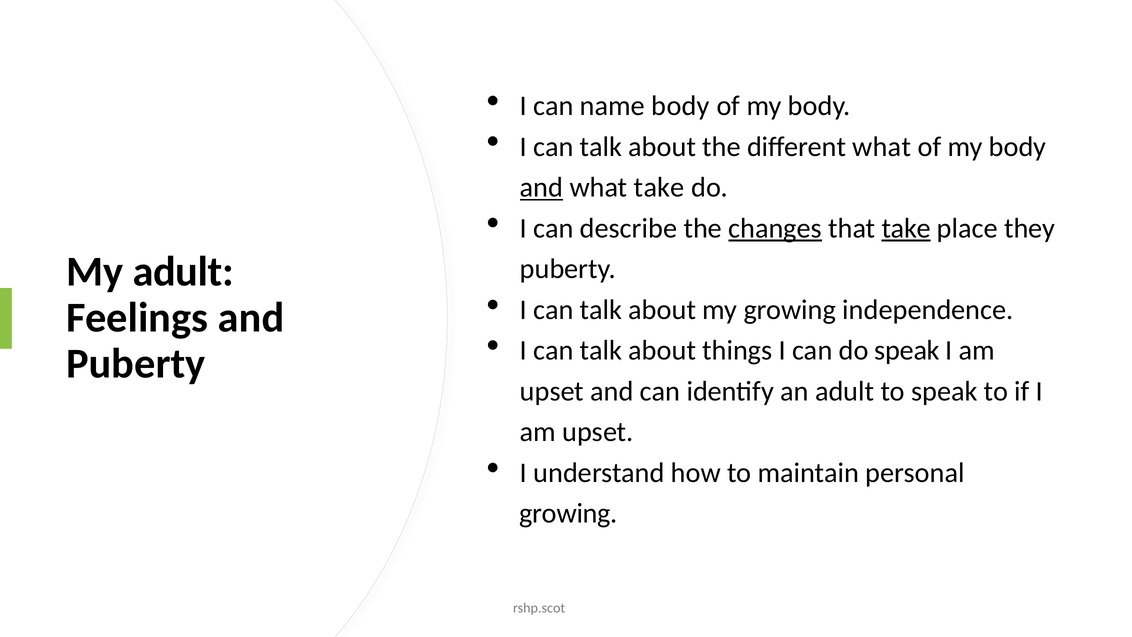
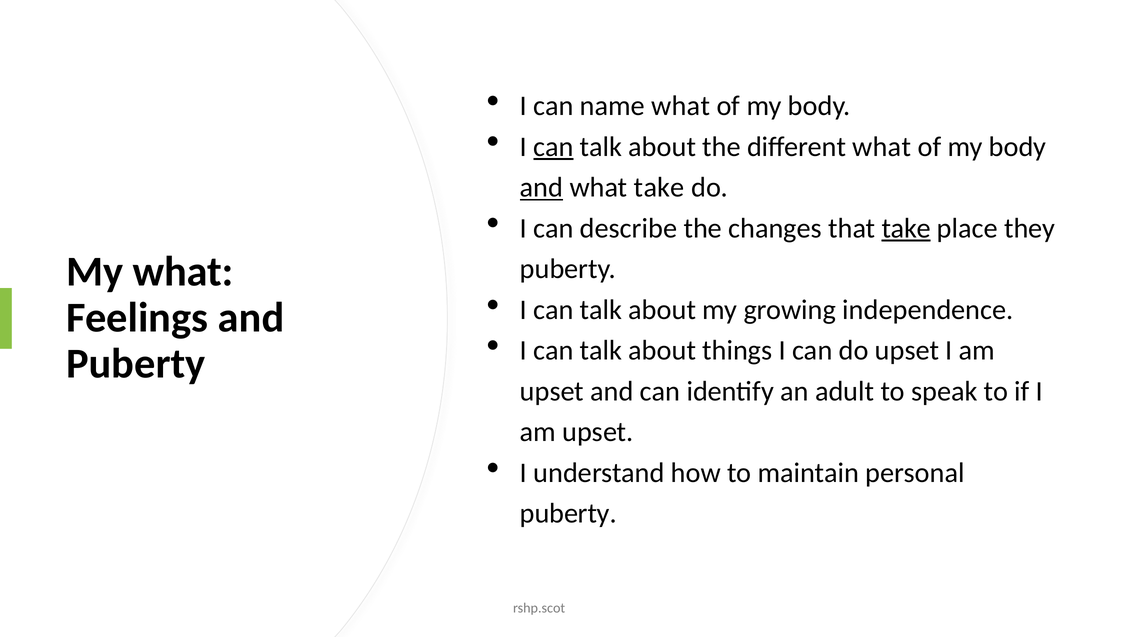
name body: body -> what
can at (553, 147) underline: none -> present
changes underline: present -> none
My adult: adult -> what
do speak: speak -> upset
growing at (568, 513): growing -> puberty
